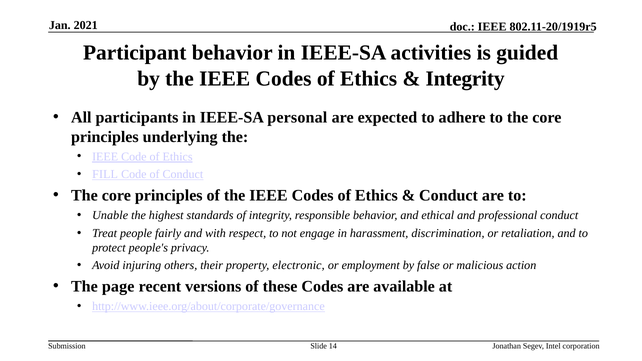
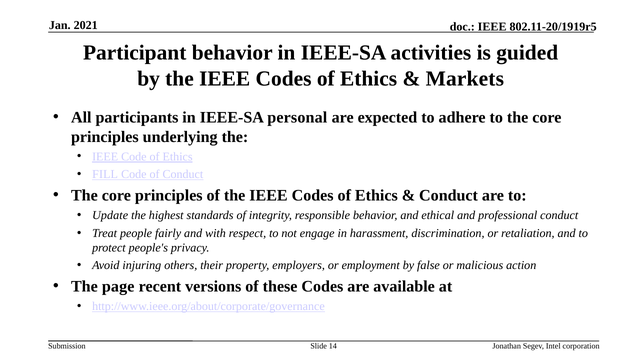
Integrity at (465, 78): Integrity -> Markets
Unable: Unable -> Update
electronic: electronic -> employers
